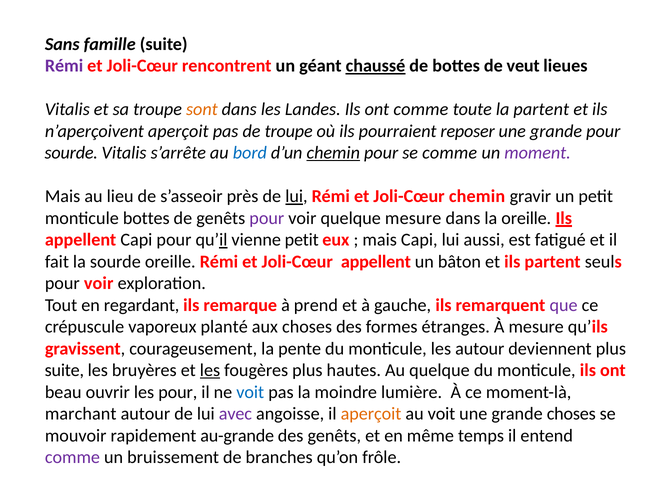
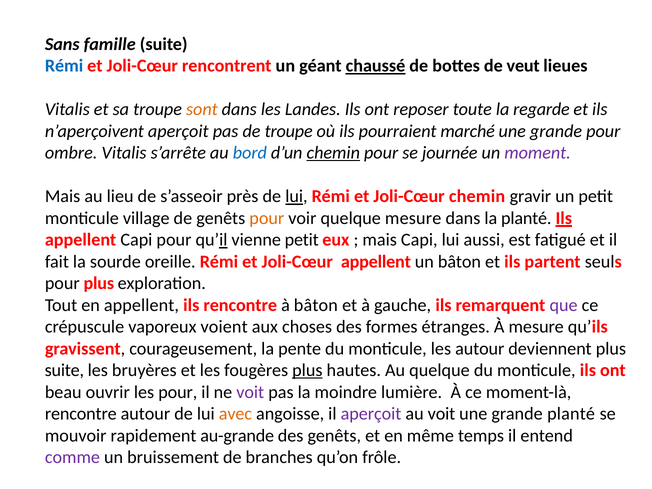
Rémi at (64, 66) colour: purple -> blue
ont comme: comme -> reposer
la partent: partent -> regarde
reposer: reposer -> marché
sourde at (71, 153): sourde -> ombre
se comme: comme -> journée
monticule bottes: bottes -> village
pour at (267, 218) colour: purple -> orange
la oreille: oreille -> planté
voir at (99, 283): voir -> plus
en regardant: regardant -> appellent
ils remarque: remarque -> rencontre
à prend: prend -> bâton
planté: planté -> voient
les at (210, 370) underline: present -> none
plus at (307, 370) underline: none -> present
voit at (250, 392) colour: blue -> purple
marchant at (81, 414): marchant -> rencontre
avec colour: purple -> orange
aperçoit at (371, 414) colour: orange -> purple
grande choses: choses -> planté
